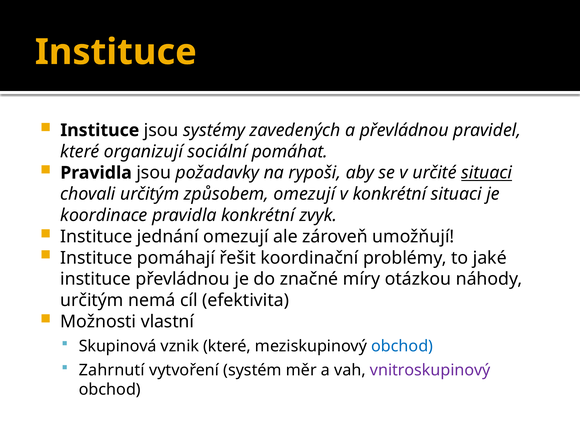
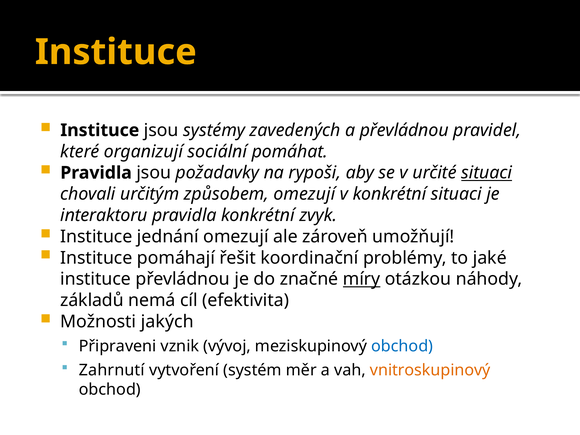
koordinace: koordinace -> interaktoru
míry underline: none -> present
určitým at (92, 300): určitým -> základů
vlastní: vlastní -> jakých
Skupinová: Skupinová -> Připraveni
vznik které: které -> vývoj
vnitroskupinový colour: purple -> orange
